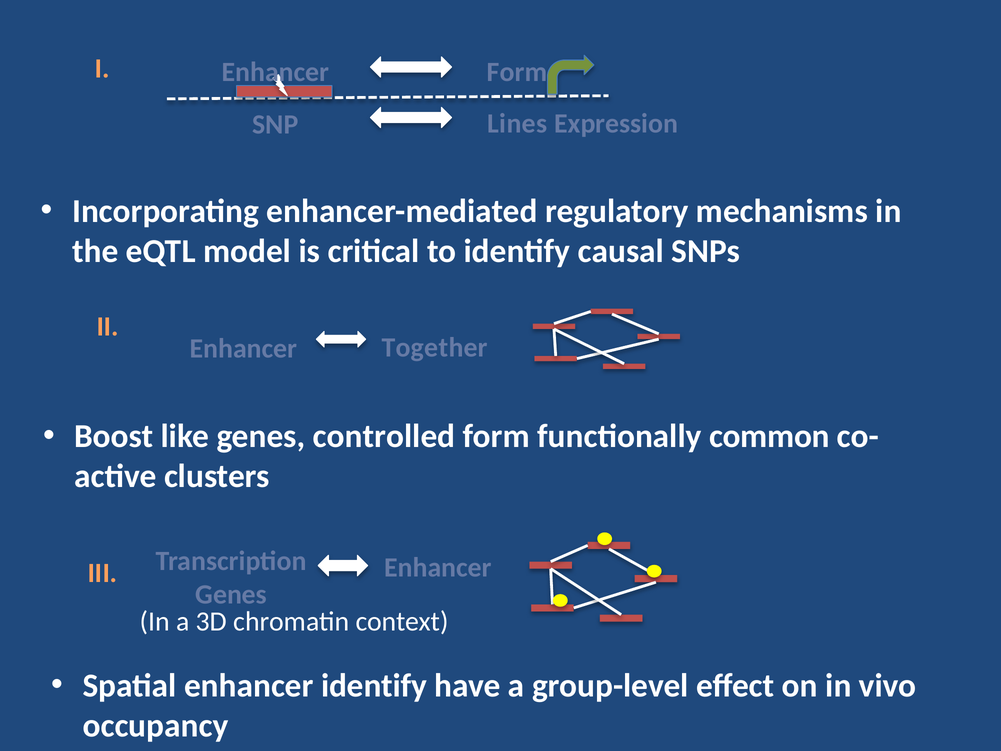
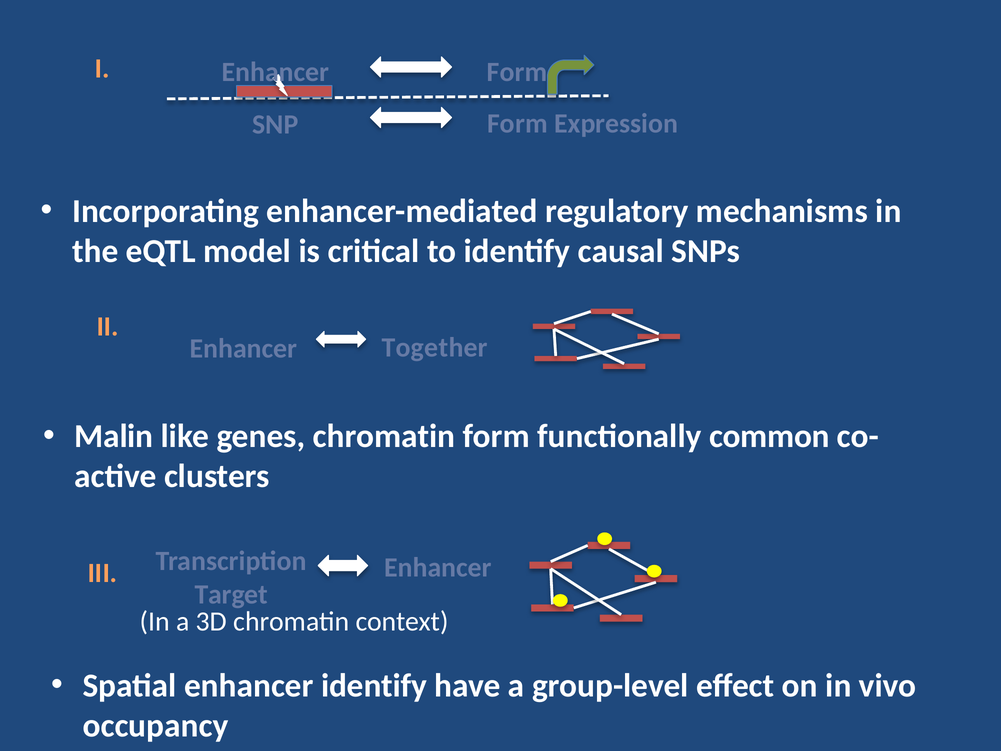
SNP Lines: Lines -> Form
Boost: Boost -> Malin
genes controlled: controlled -> chromatin
Genes at (231, 594): Genes -> Target
